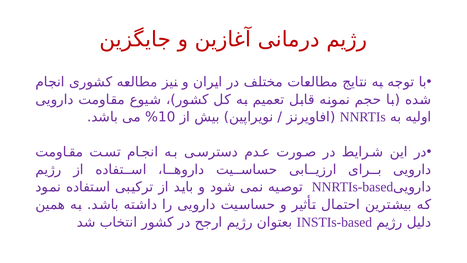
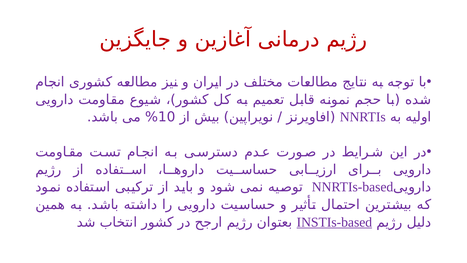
INSTIs-based underline: none -> present
